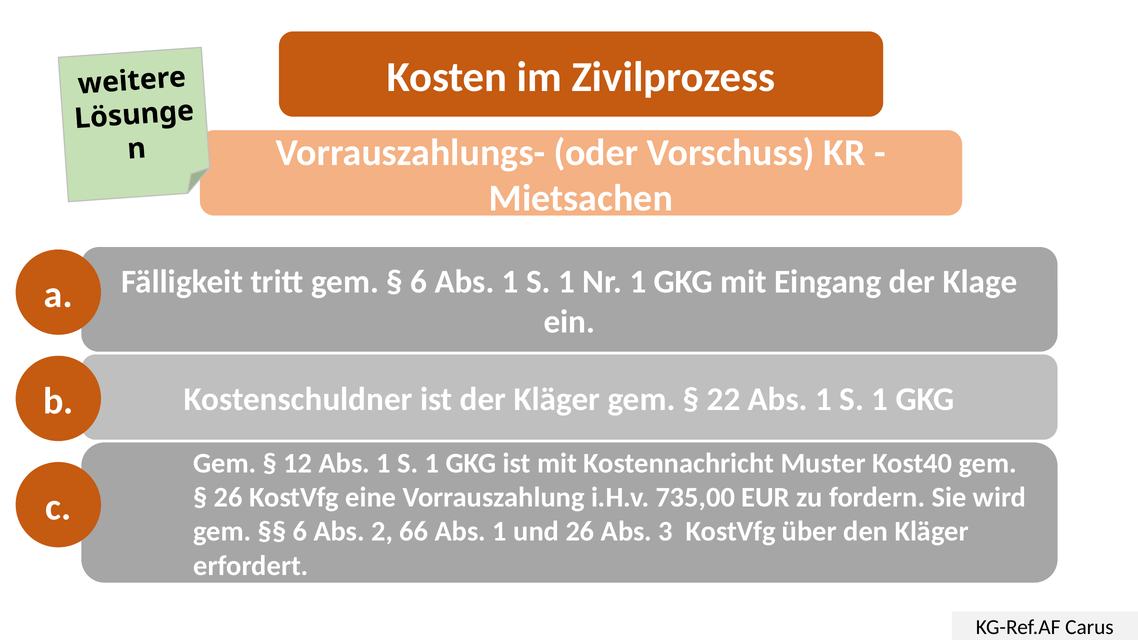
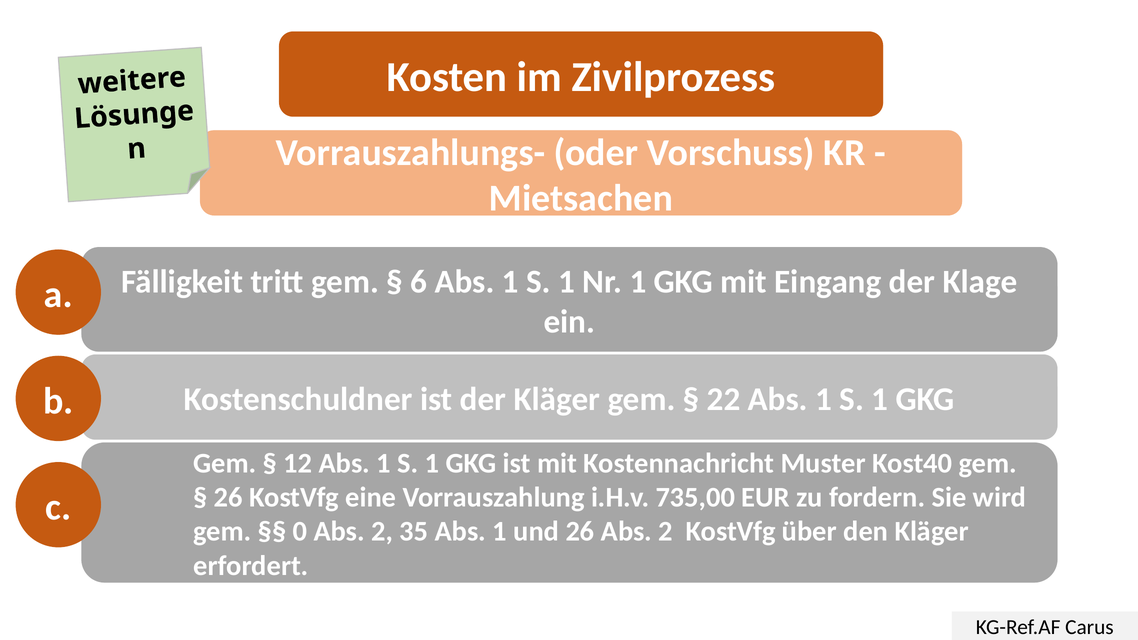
6 at (300, 532): 6 -> 0
66: 66 -> 35
26 Abs 3: 3 -> 2
